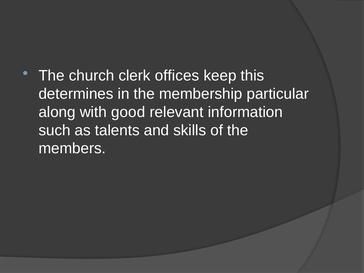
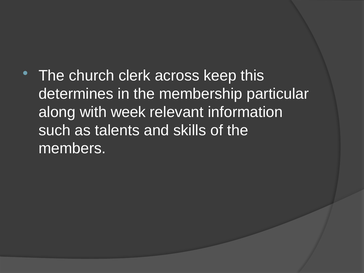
offices: offices -> across
good: good -> week
